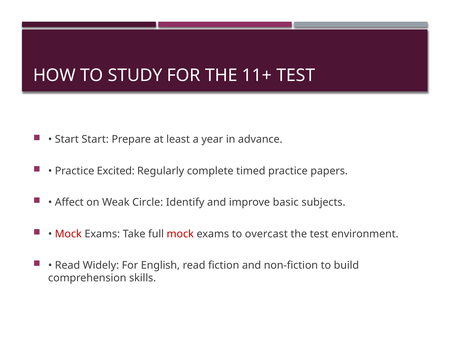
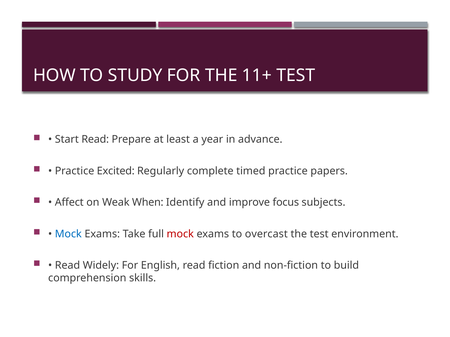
Start Start: Start -> Read
Circle: Circle -> When
basic: basic -> focus
Mock at (68, 234) colour: red -> blue
